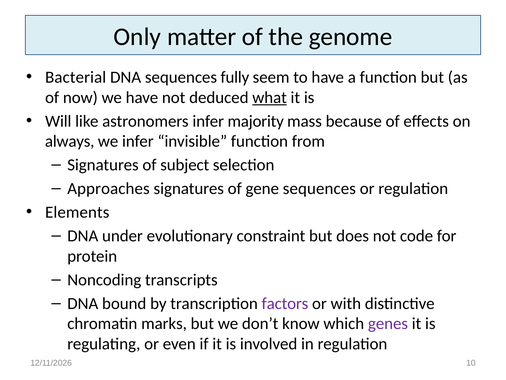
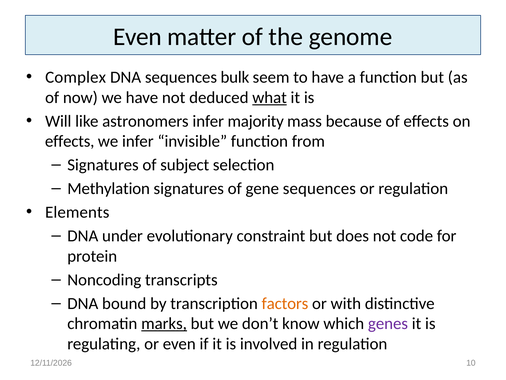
Only at (137, 37): Only -> Even
Bacterial: Bacterial -> Complex
fully: fully -> bulk
always at (70, 141): always -> effects
Approaches: Approaches -> Methylation
factors colour: purple -> orange
marks underline: none -> present
